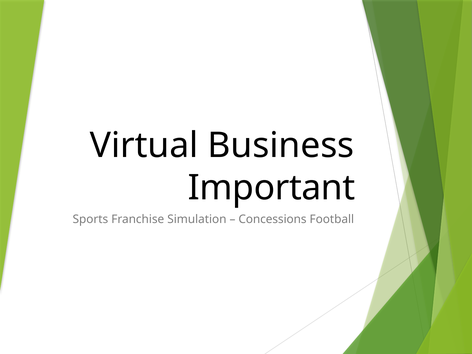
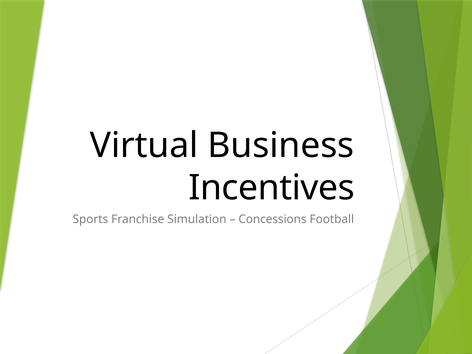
Important: Important -> Incentives
